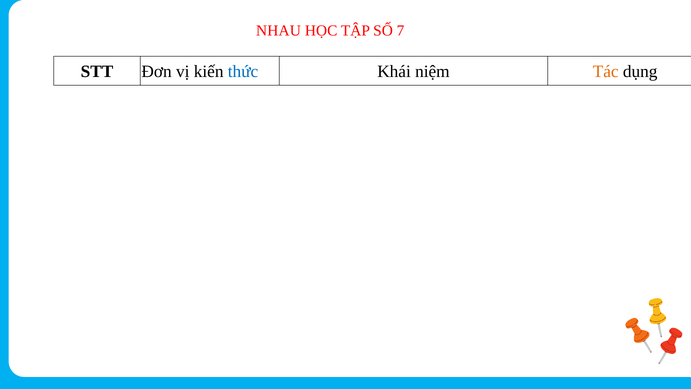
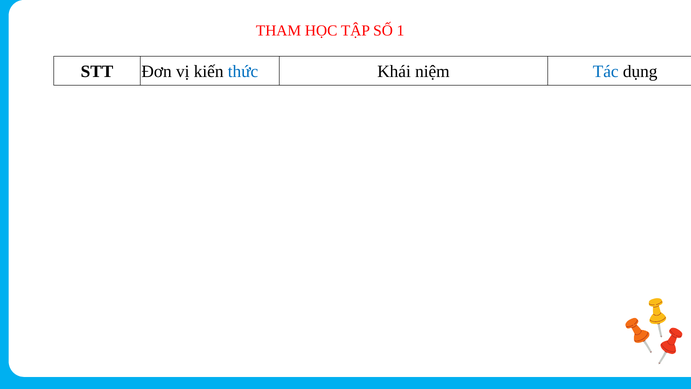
NHAU: NHAU -> THAM
7: 7 -> 1
Tác colour: orange -> blue
